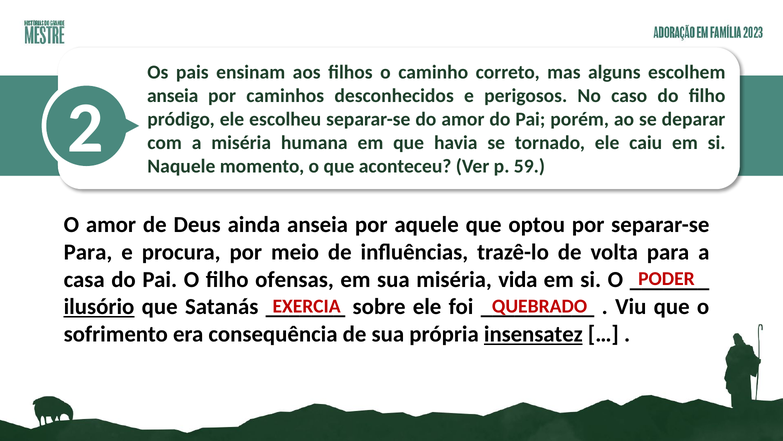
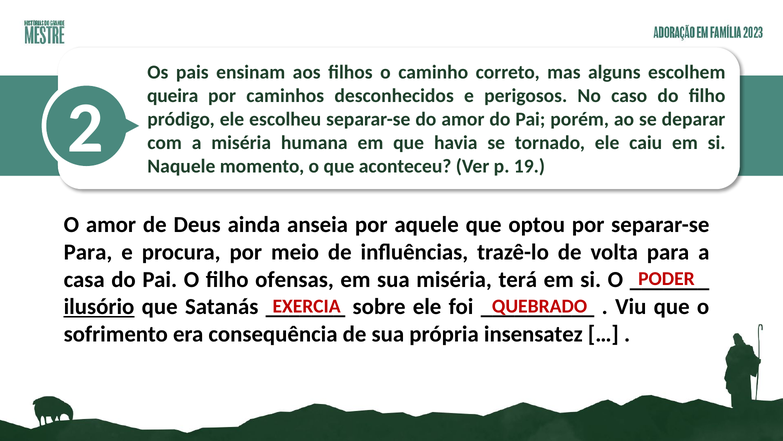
anseia at (173, 95): anseia -> queira
59: 59 -> 19
vida: vida -> terá
insensatez underline: present -> none
